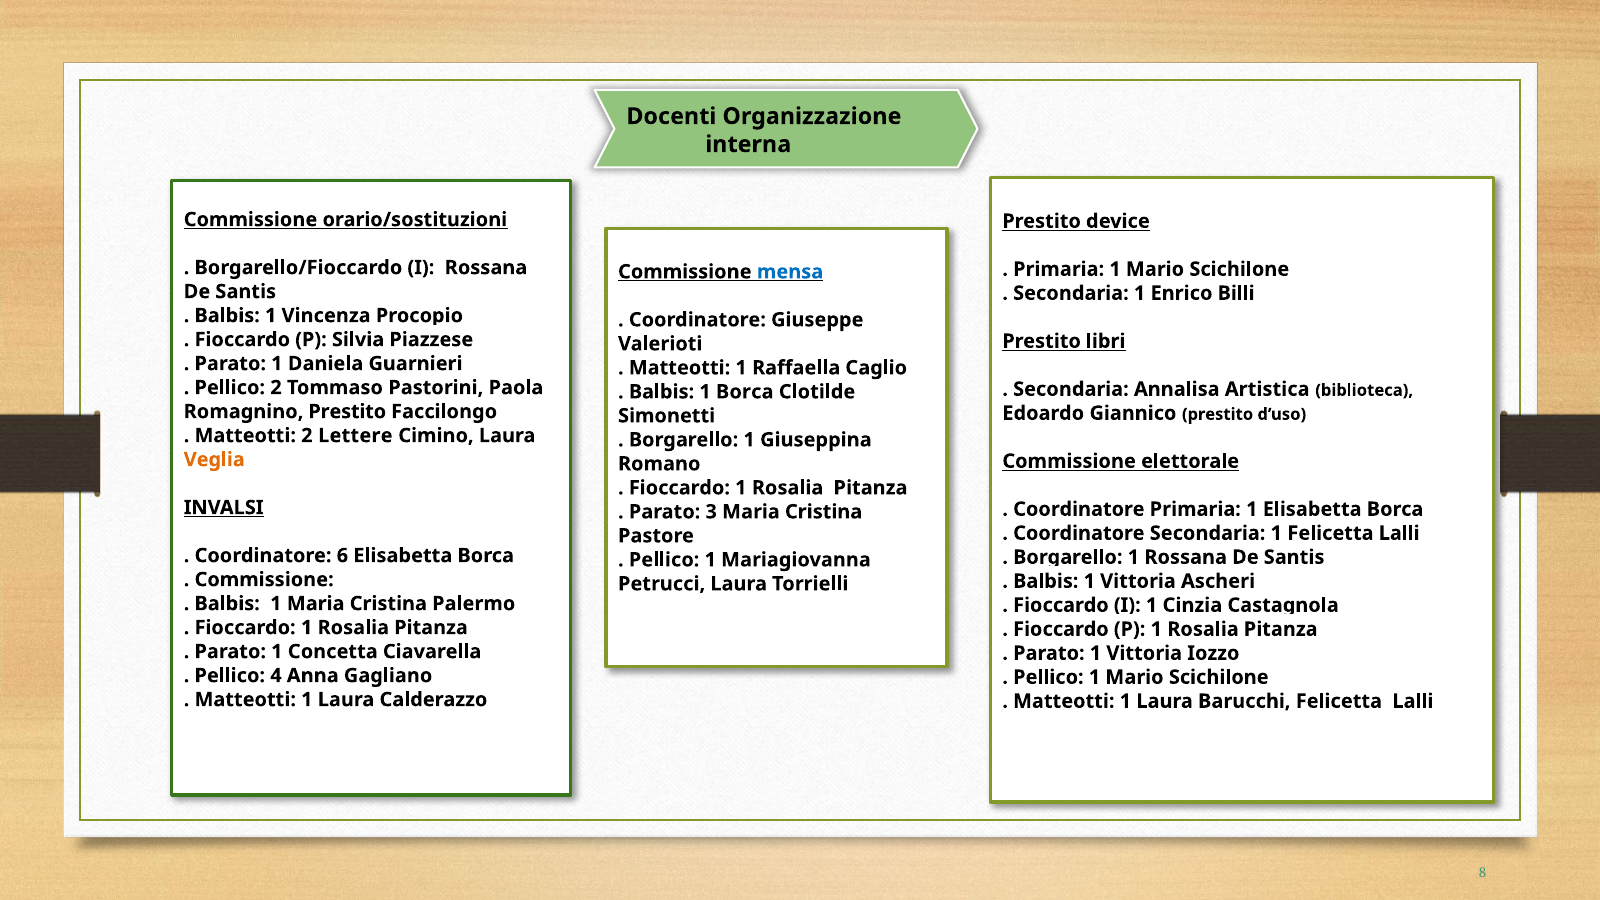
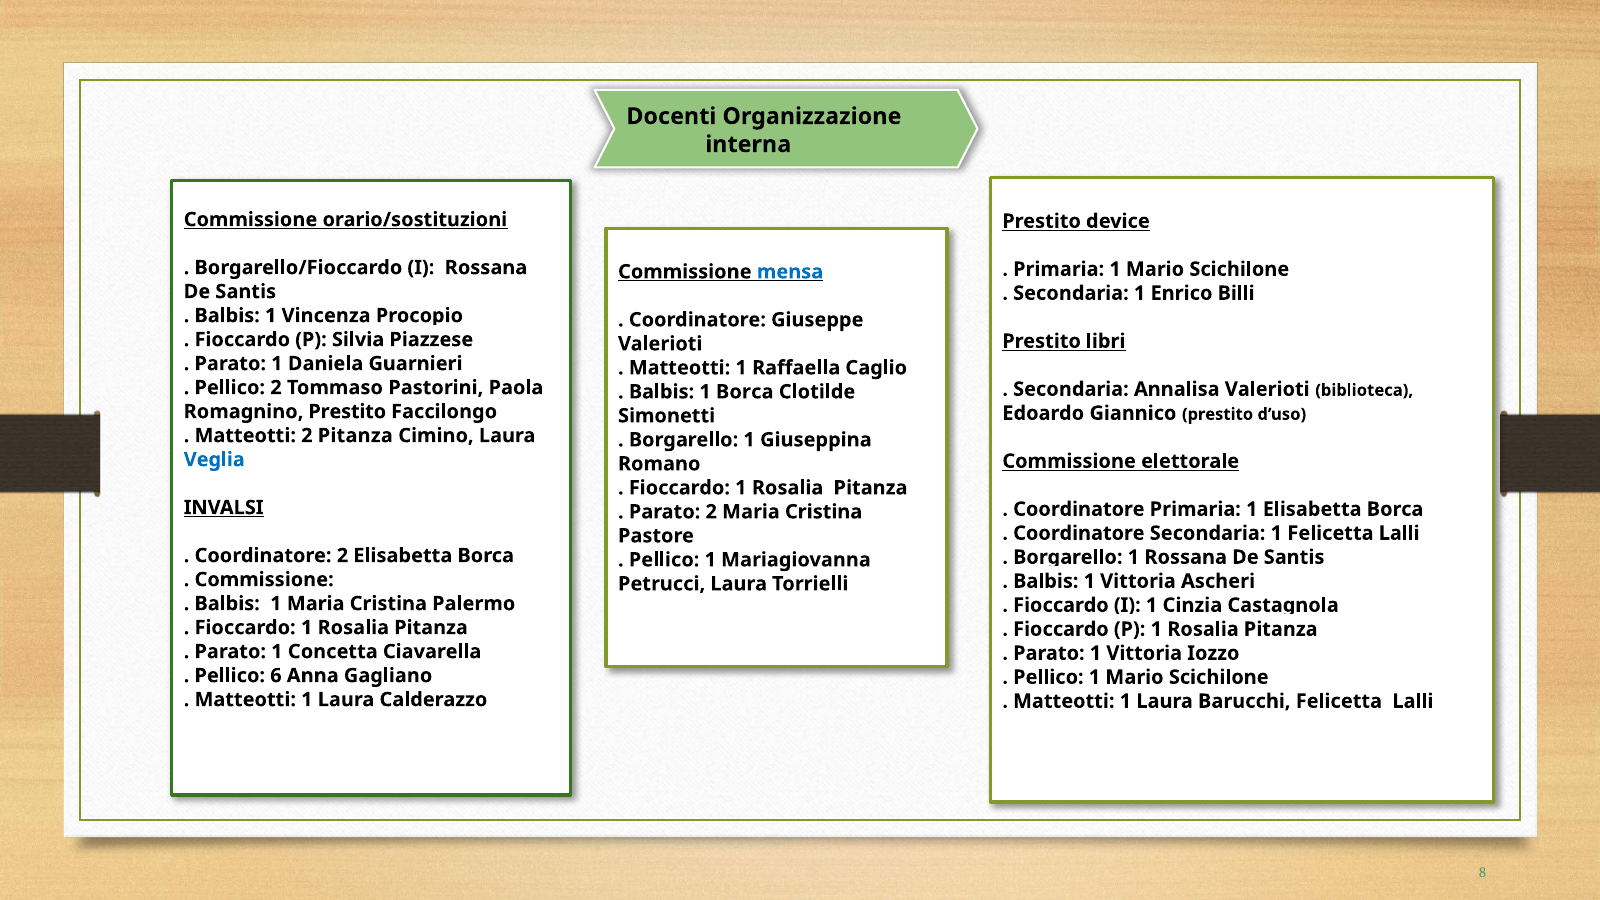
Annalisa Artistica: Artistica -> Valerioti
2 Lettere: Lettere -> Pitanza
Veglia colour: orange -> blue
Parato 3: 3 -> 2
Coordinatore 6: 6 -> 2
4: 4 -> 6
